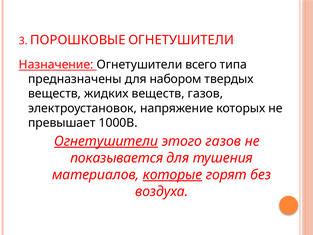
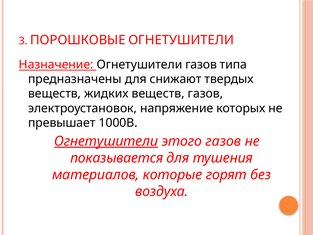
Огнетушители всего: всего -> газов
набором: набором -> снижают
которые underline: present -> none
